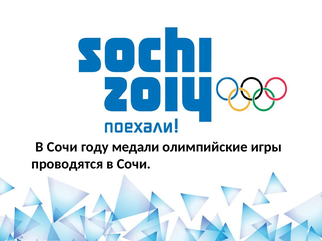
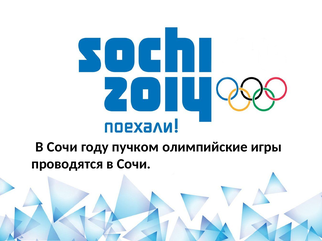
медали: медали -> пучком
